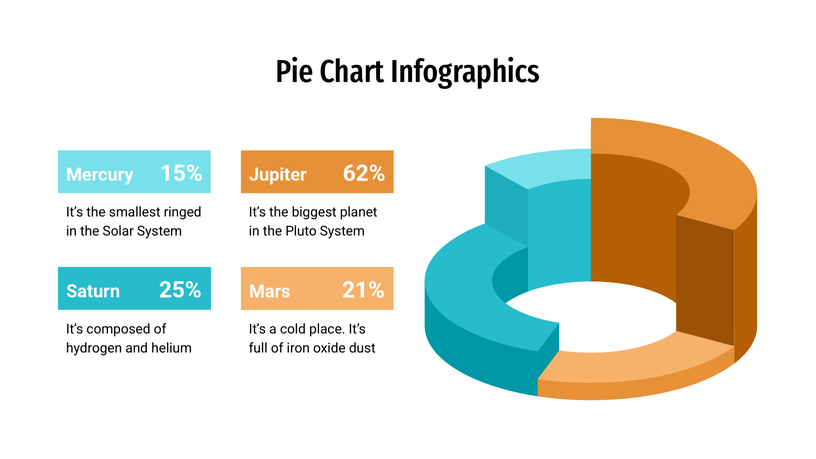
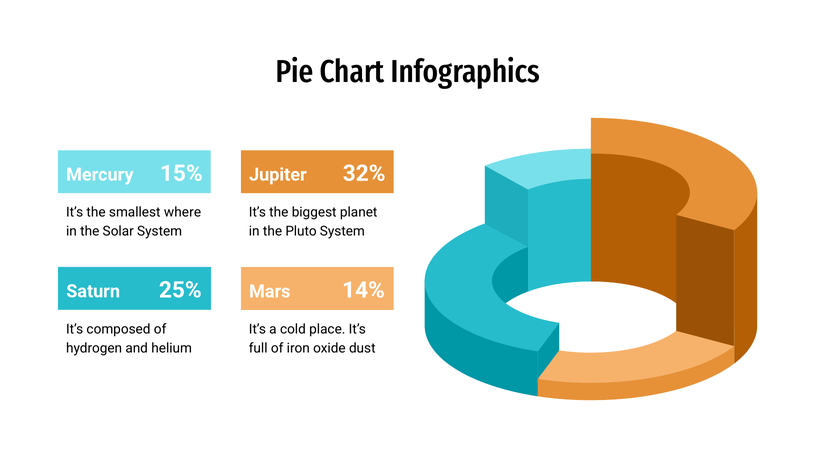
62%: 62% -> 32%
ringed: ringed -> where
21%: 21% -> 14%
